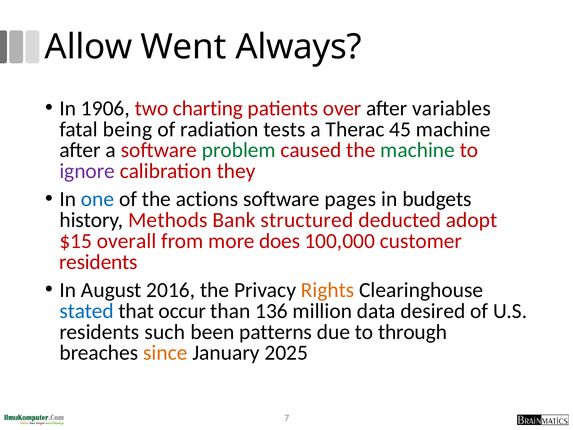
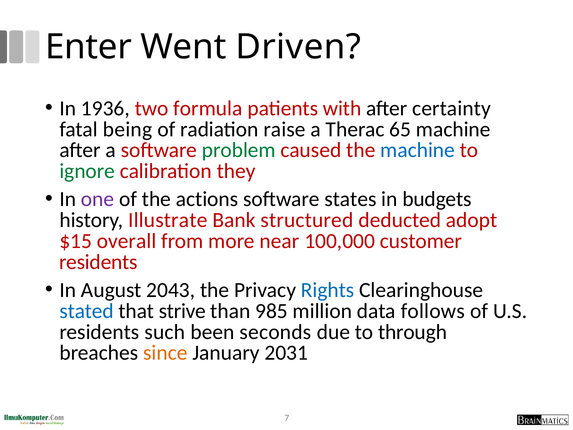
Allow: Allow -> Enter
Always: Always -> Driven
1906: 1906 -> 1936
charting: charting -> formula
over: over -> with
variables: variables -> certainty
tests: tests -> raise
45: 45 -> 65
machine at (418, 150) colour: green -> blue
ignore colour: purple -> green
one colour: blue -> purple
pages: pages -> states
Methods: Methods -> Illustrate
does: does -> near
2016: 2016 -> 2043
Rights colour: orange -> blue
occur: occur -> strive
136: 136 -> 985
desired: desired -> follows
patterns: patterns -> seconds
2025: 2025 -> 2031
